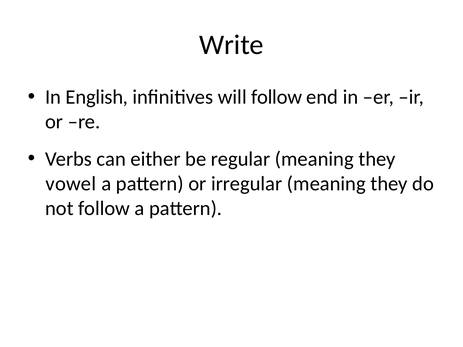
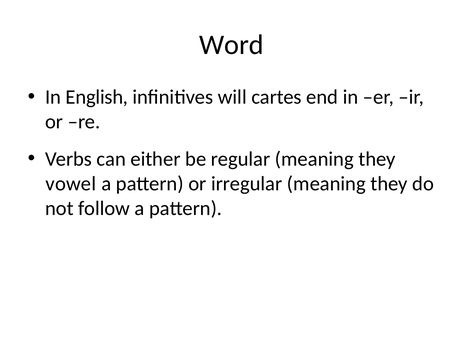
Write: Write -> Word
will follow: follow -> cartes
